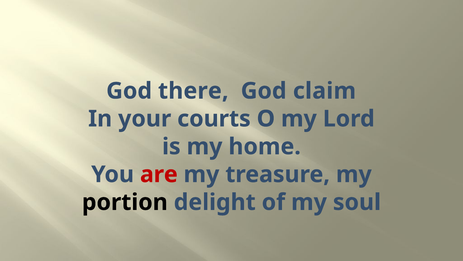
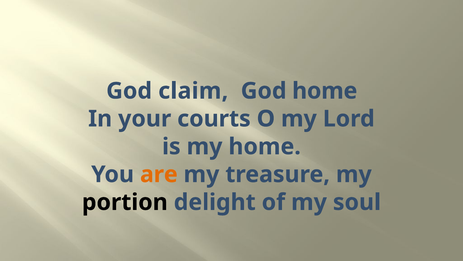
there: there -> claim
God claim: claim -> home
are colour: red -> orange
